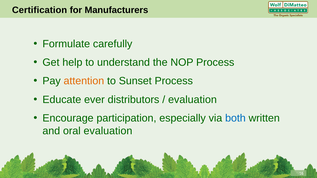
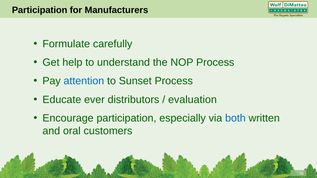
Certification at (40, 10): Certification -> Participation
attention colour: orange -> blue
oral evaluation: evaluation -> customers
